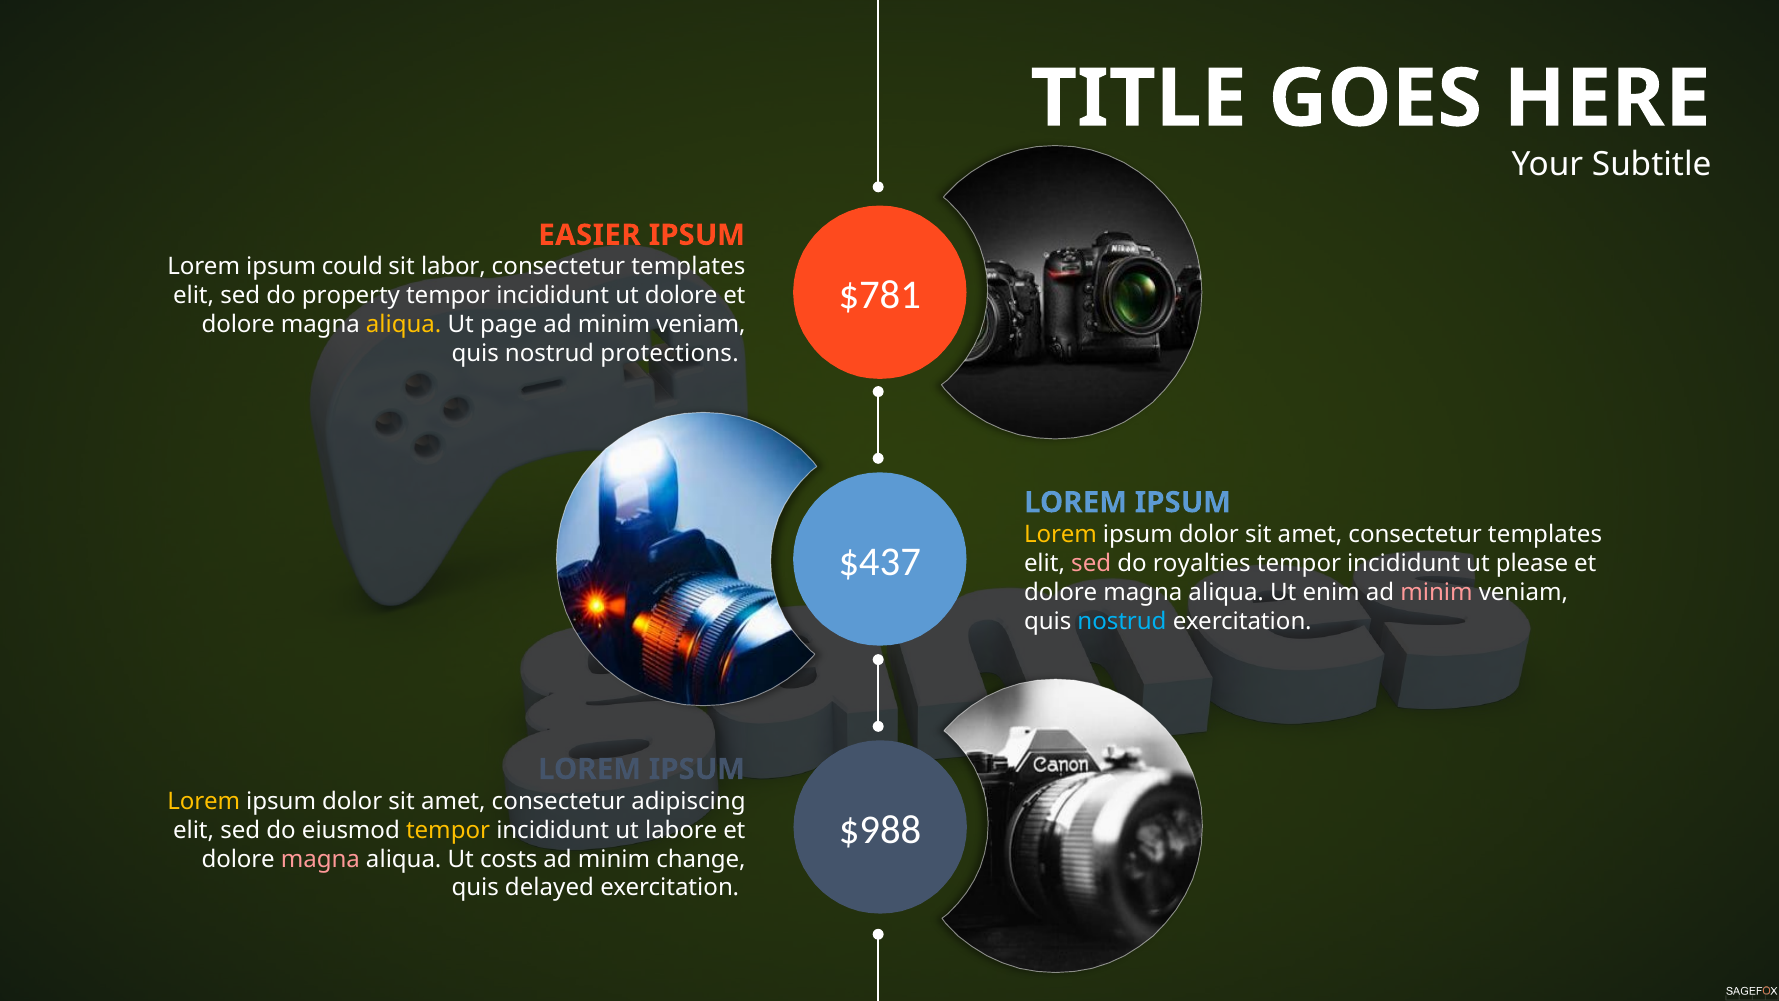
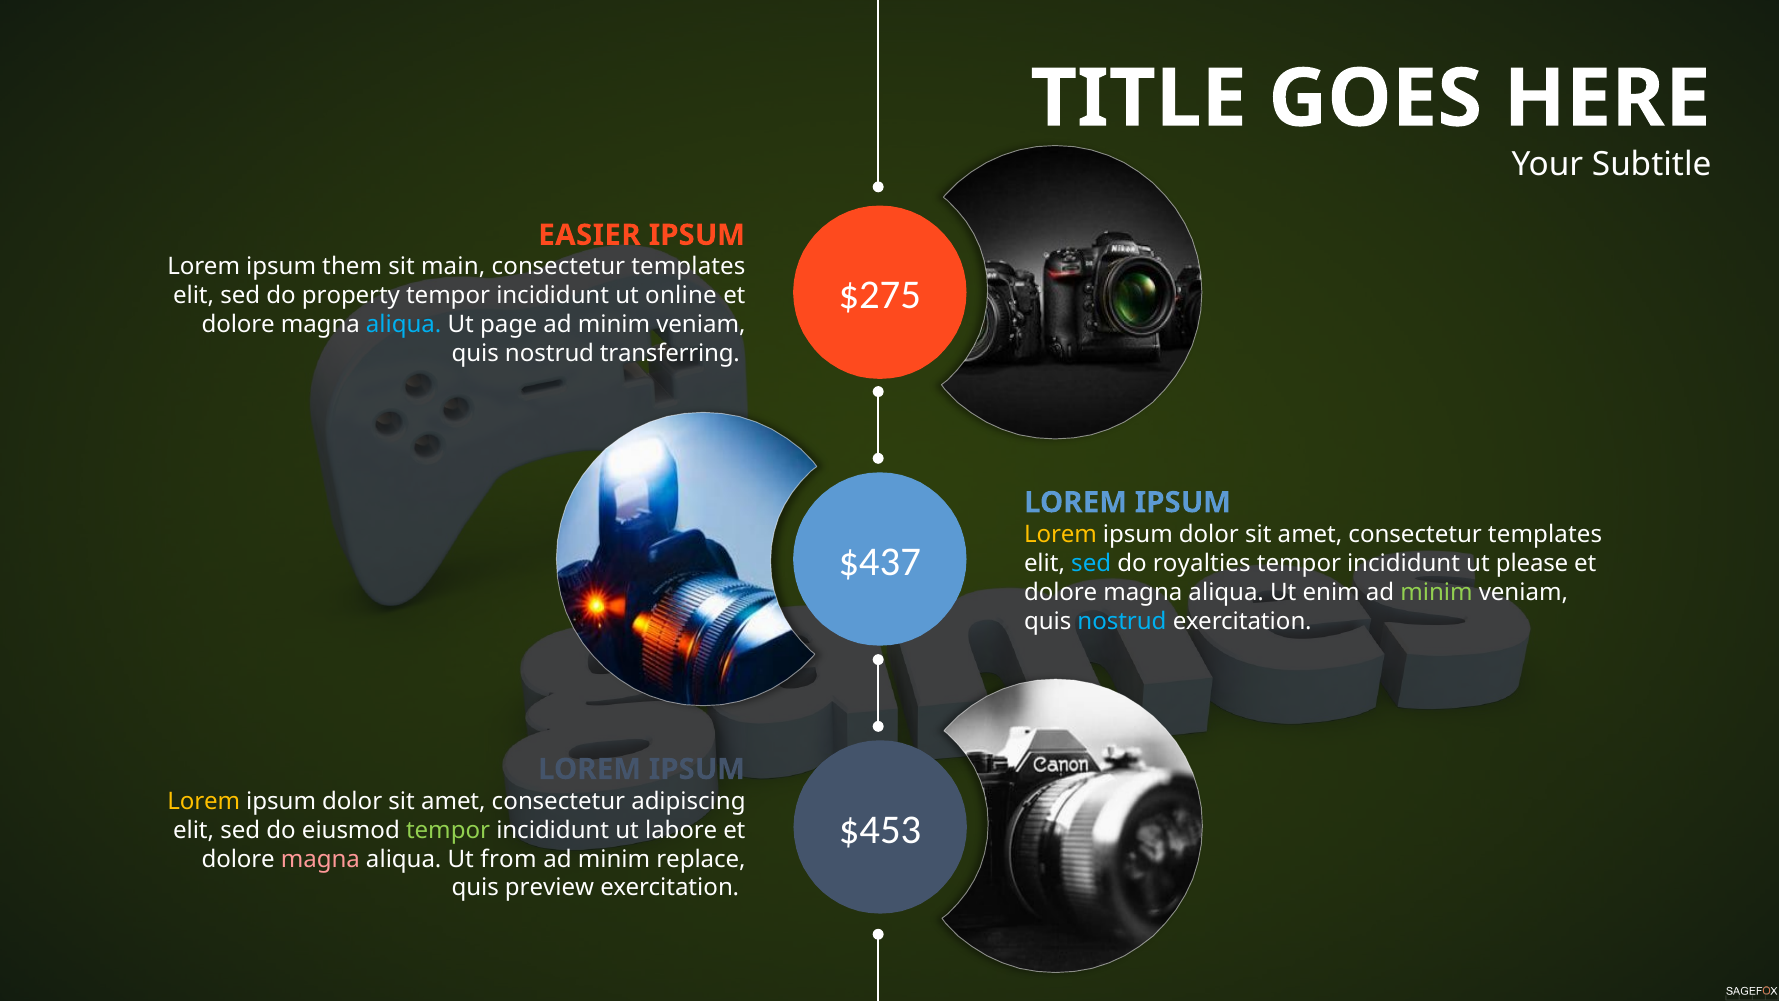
could: could -> them
labor: labor -> main
$781: $781 -> $275
ut dolore: dolore -> online
aliqua at (404, 325) colour: yellow -> light blue
protections: protections -> transferring
sed at (1091, 563) colour: pink -> light blue
minim at (1437, 592) colour: pink -> light green
$988: $988 -> $453
tempor at (448, 830) colour: yellow -> light green
costs: costs -> from
change: change -> replace
delayed: delayed -> preview
